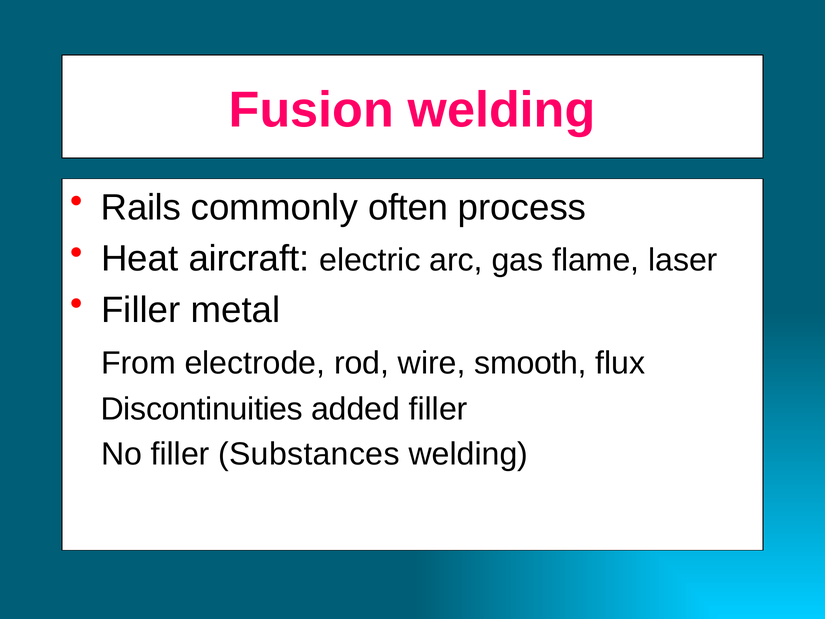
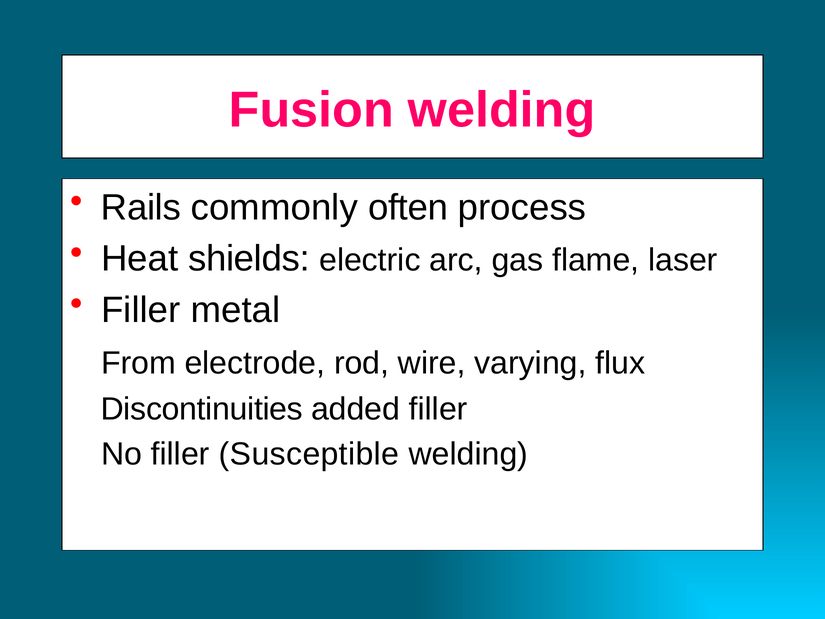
aircraft: aircraft -> shields
smooth: smooth -> varying
Substances: Substances -> Susceptible
